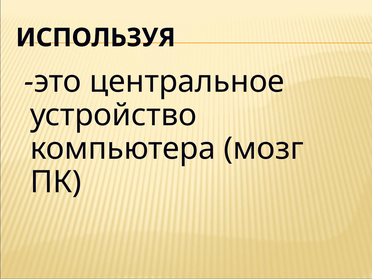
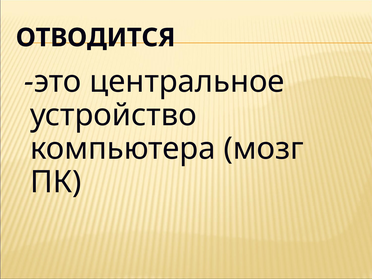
ИСПОЛЬЗУЯ: ИСПОЛЬЗУЯ -> ОТВОДИТСЯ
